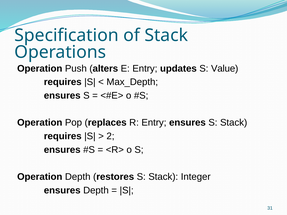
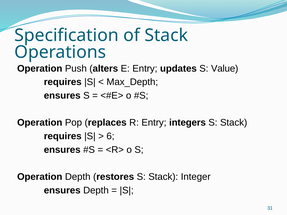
Entry ensures: ensures -> integers
2: 2 -> 6
